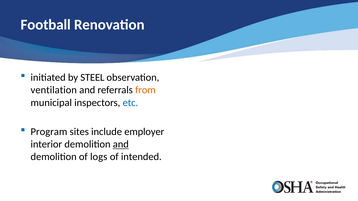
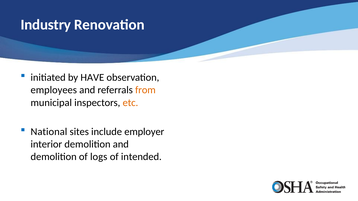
Football: Football -> Industry
STEEL: STEEL -> HAVE
ventilation: ventilation -> employees
etc colour: blue -> orange
Program: Program -> National
and at (121, 145) underline: present -> none
